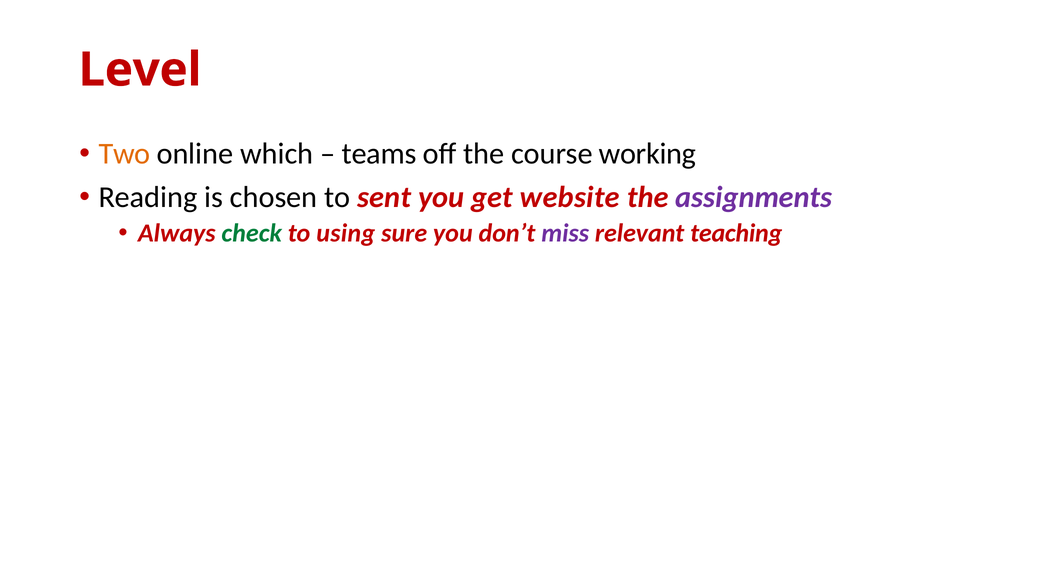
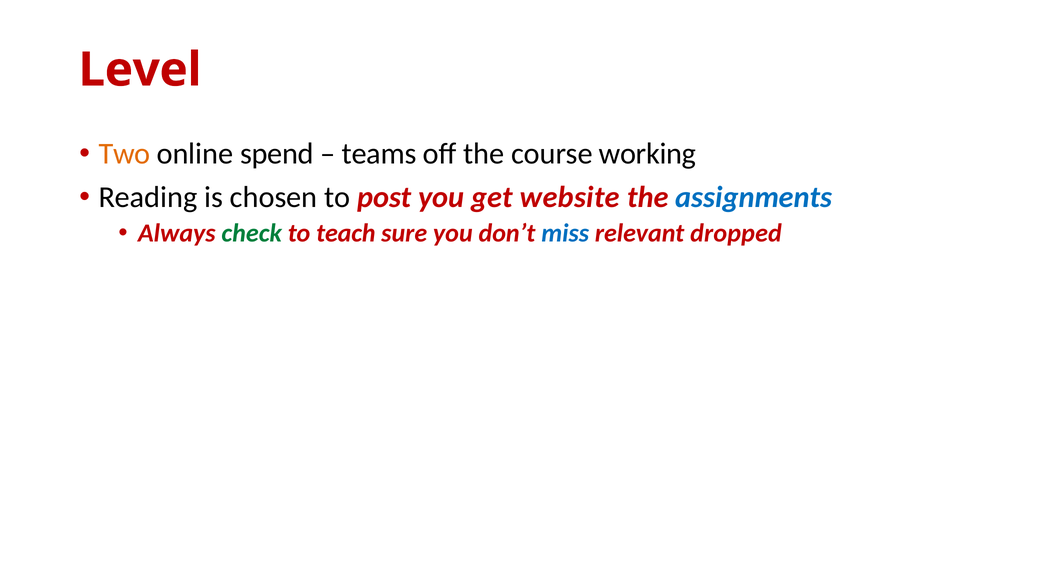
which: which -> spend
sent: sent -> post
assignments colour: purple -> blue
using: using -> teach
miss colour: purple -> blue
teaching: teaching -> dropped
